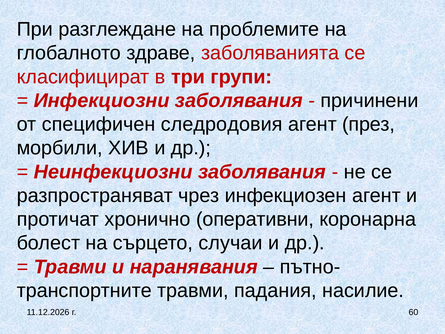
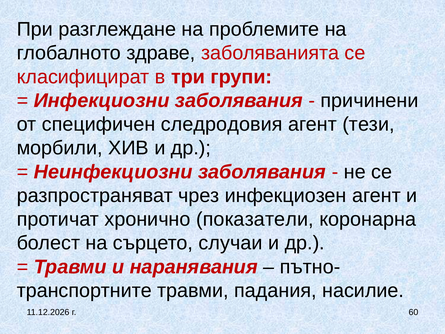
през: през -> тези
оперативни: оперативни -> показатели
